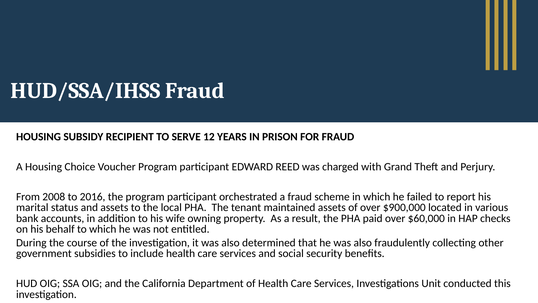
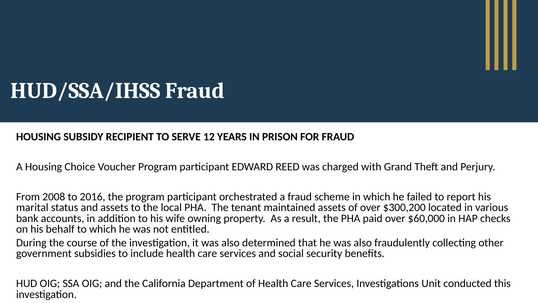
$900,000: $900,000 -> $300,200
